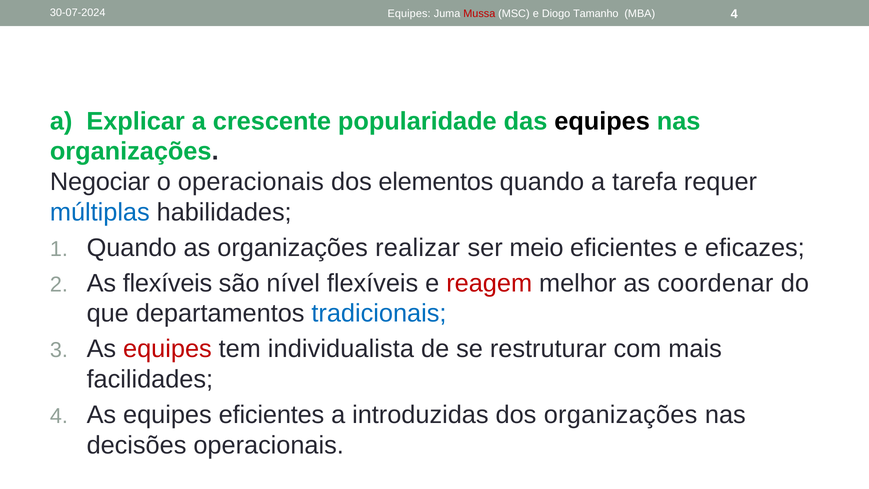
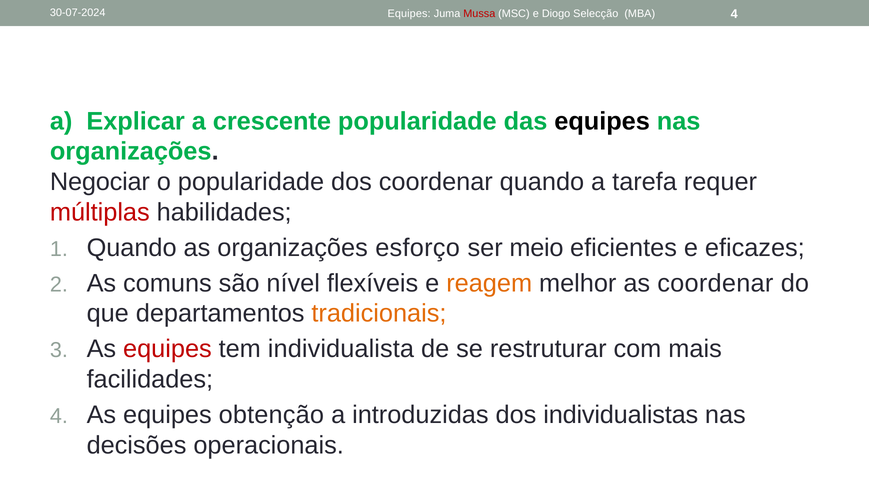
Tamanho: Tamanho -> Selecção
o operacionais: operacionais -> popularidade
dos elementos: elementos -> coordenar
múltiplas colour: blue -> red
realizar: realizar -> esforço
As flexíveis: flexíveis -> comuns
reagem colour: red -> orange
tradicionais colour: blue -> orange
equipes eficientes: eficientes -> obtenção
dos organizações: organizações -> individualistas
